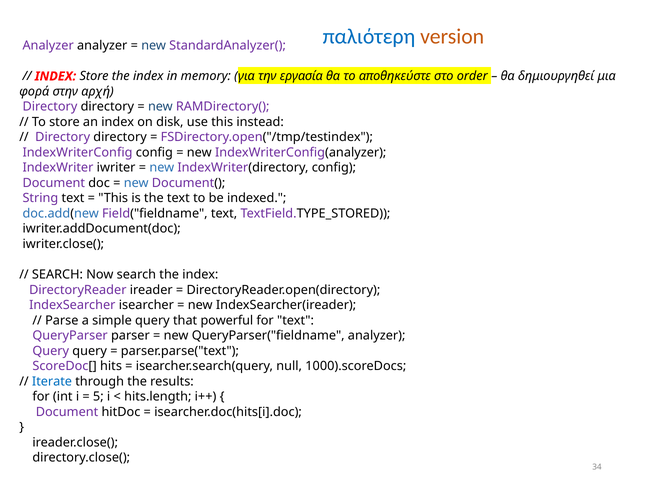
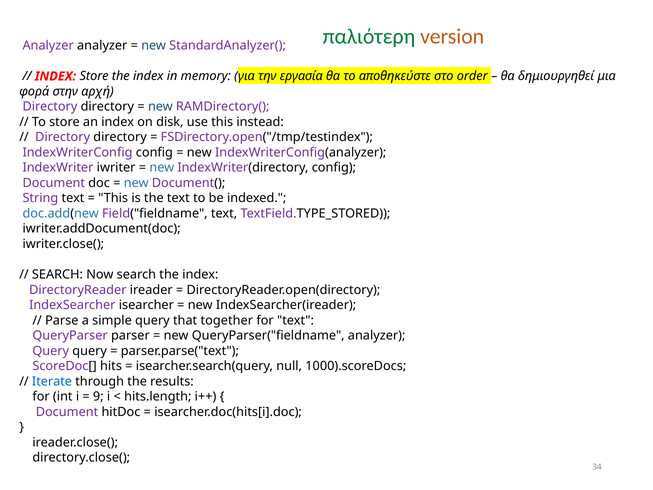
παλιότερη colour: blue -> green
powerful: powerful -> together
5: 5 -> 9
